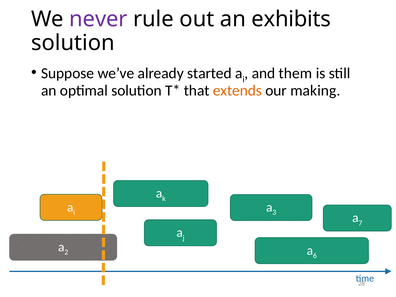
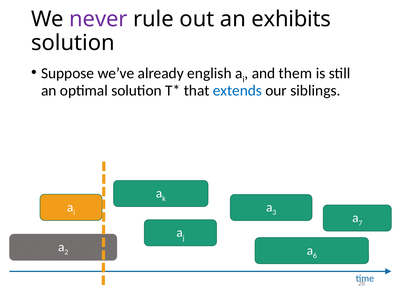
started: started -> english
extends colour: orange -> blue
making: making -> siblings
